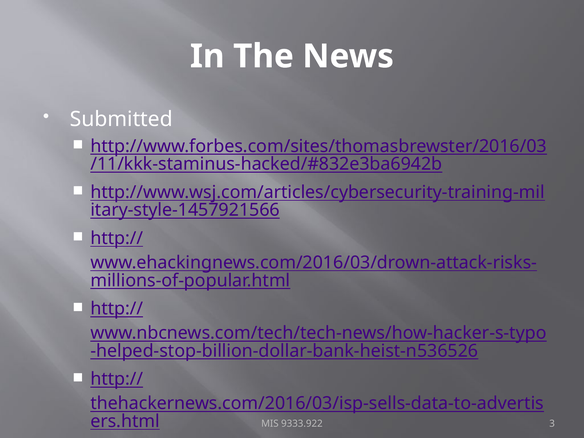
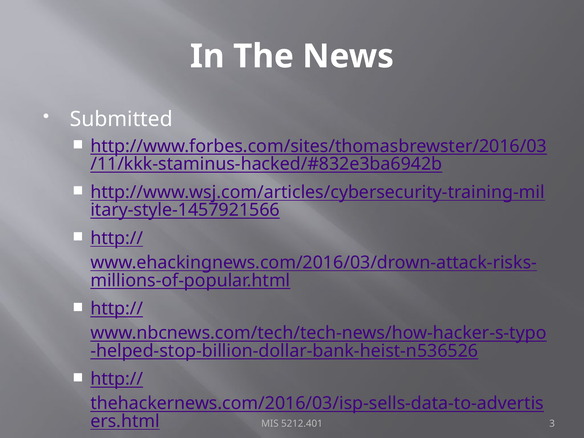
9333.922: 9333.922 -> 5212.401
